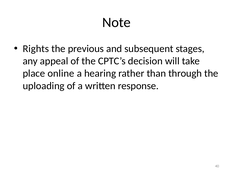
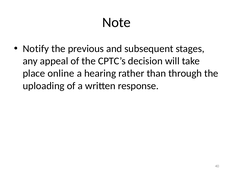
Rights: Rights -> Notify
